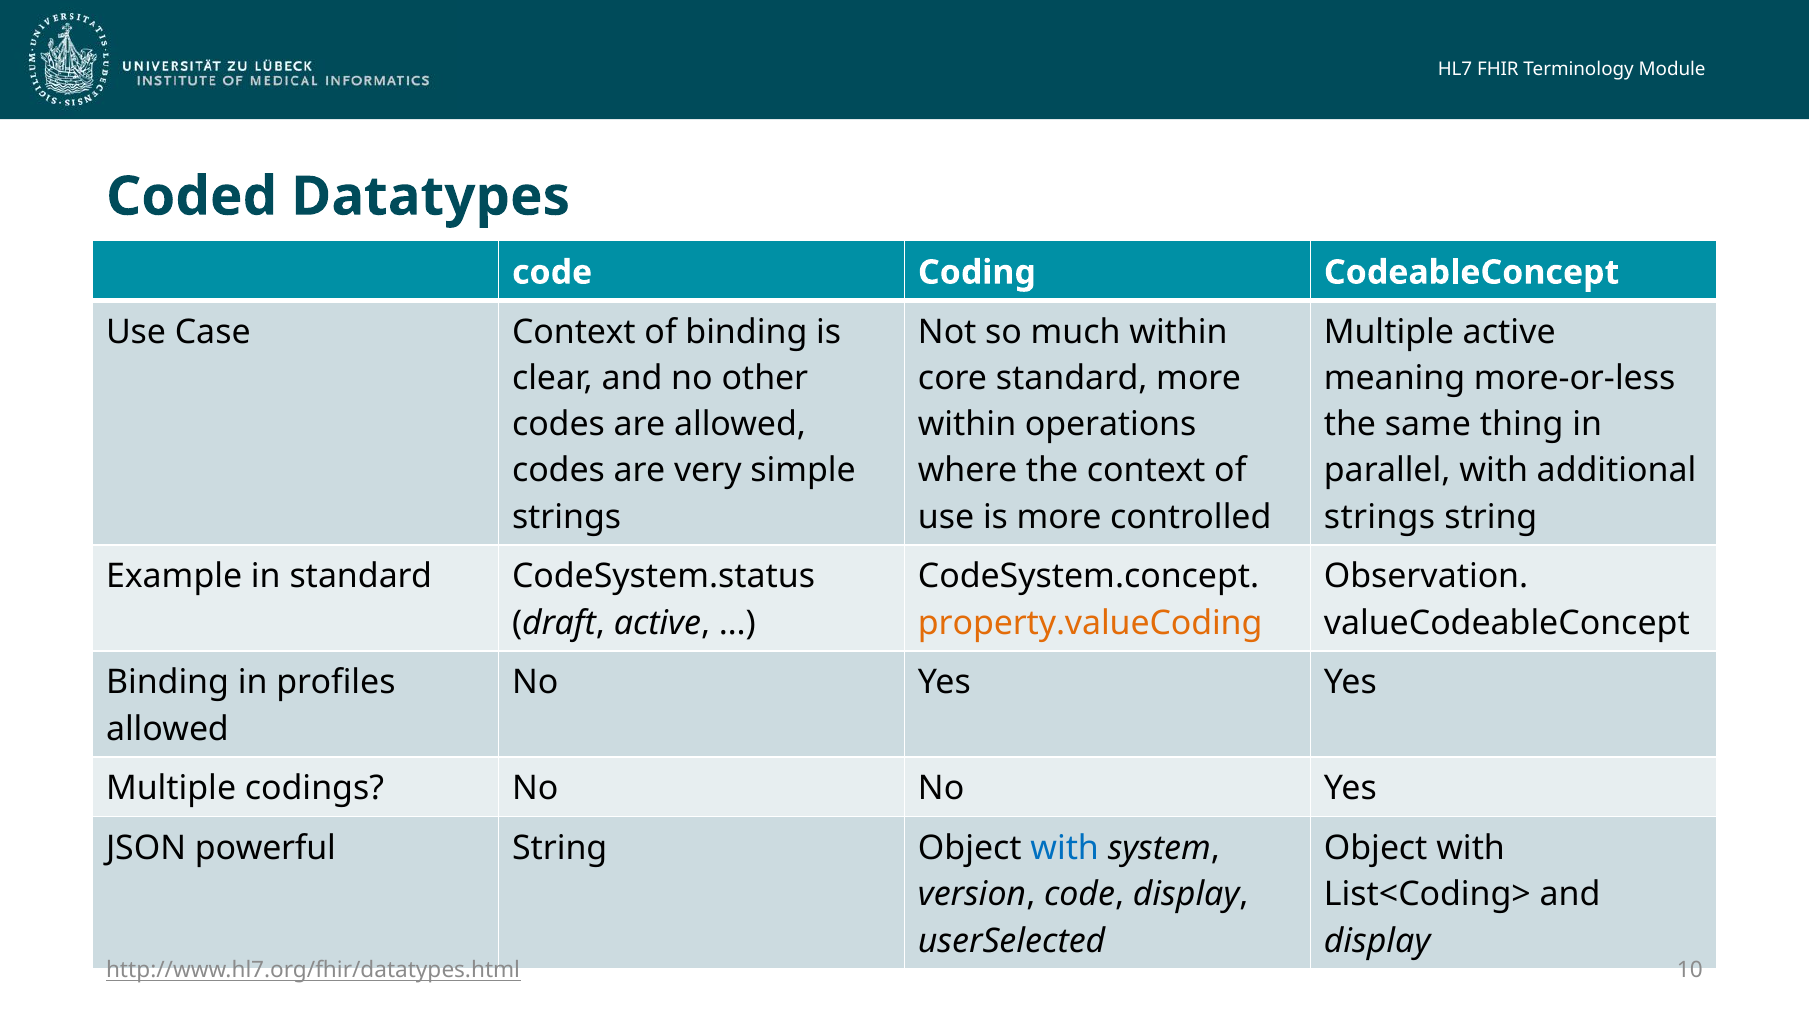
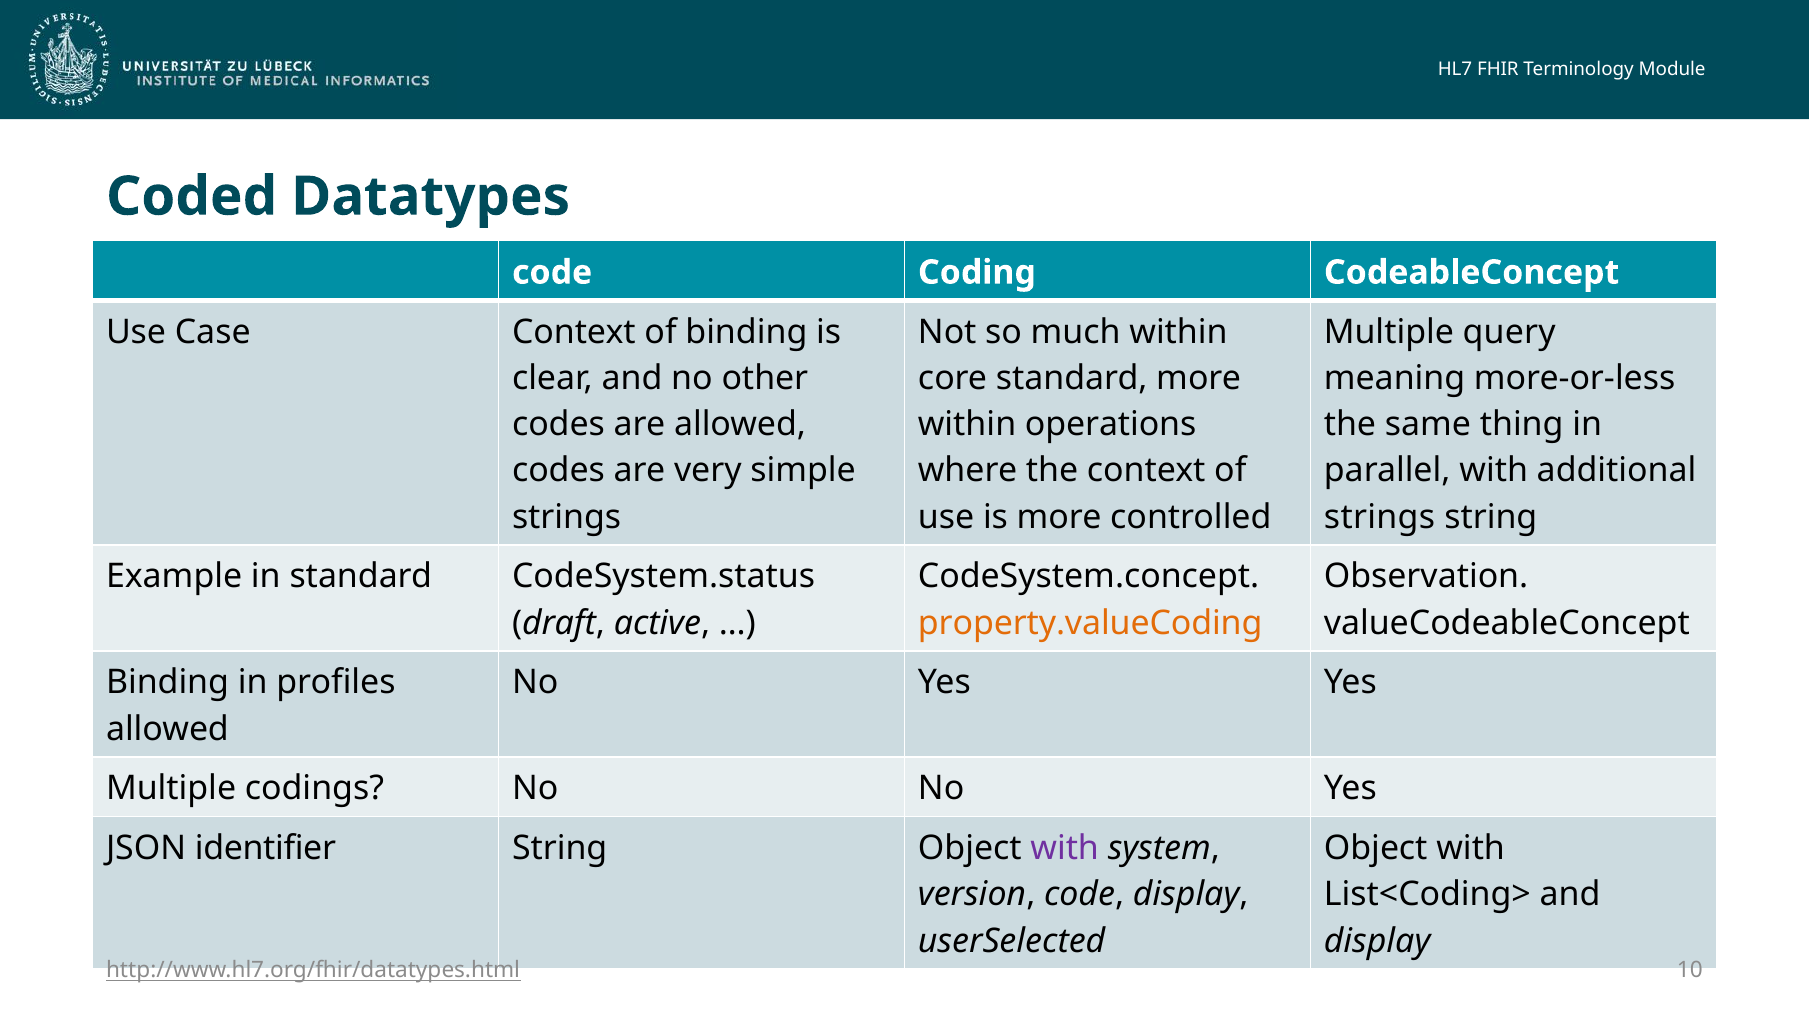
Multiple active: active -> query
powerful: powerful -> identifier
with at (1065, 848) colour: blue -> purple
